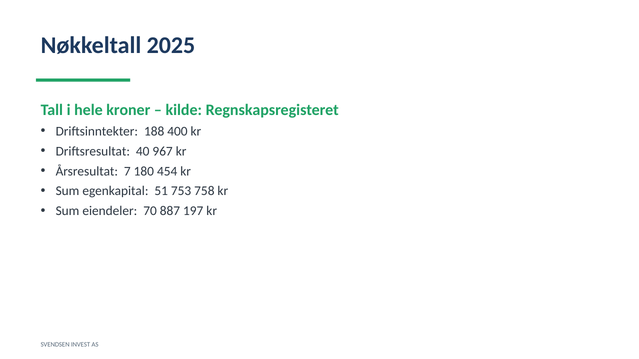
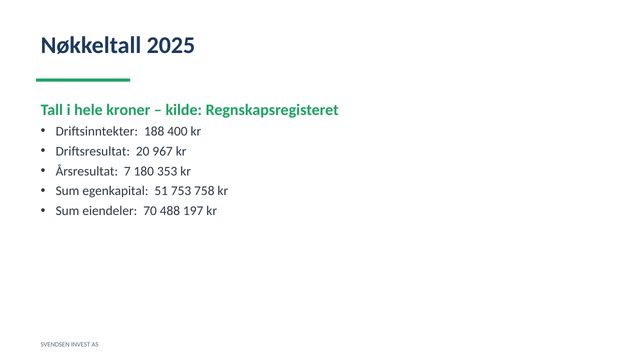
40: 40 -> 20
454: 454 -> 353
887: 887 -> 488
